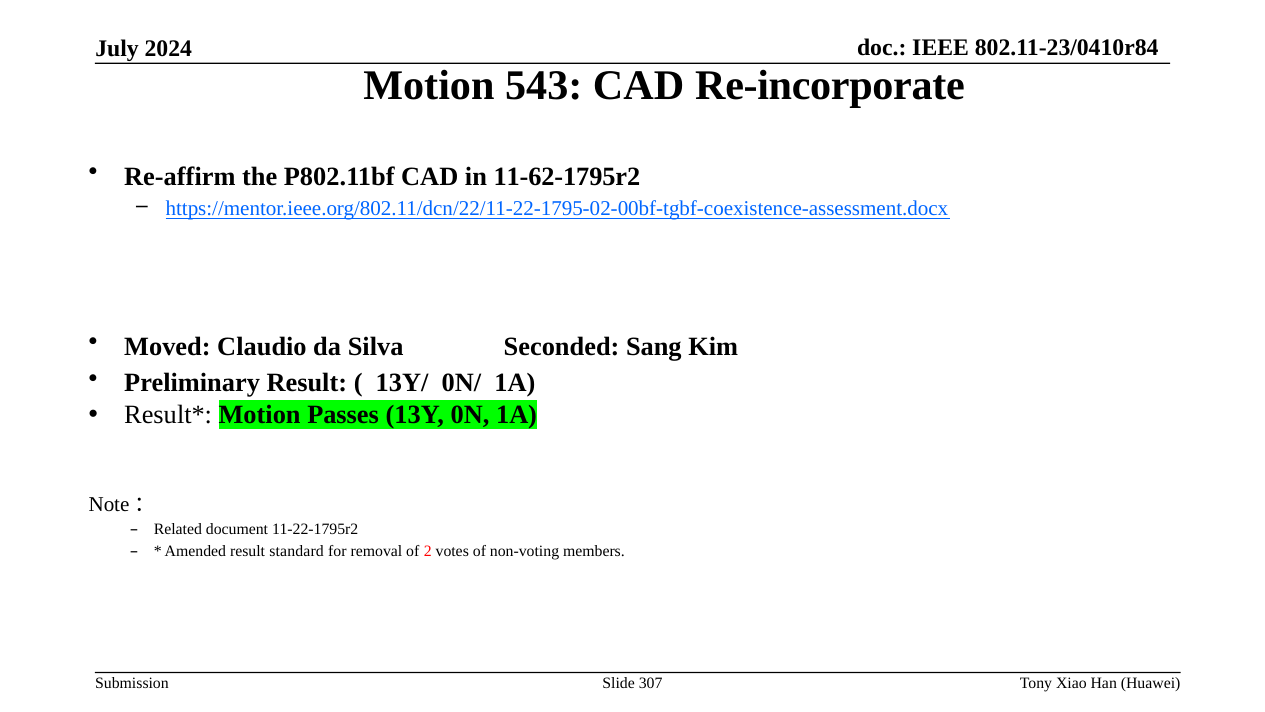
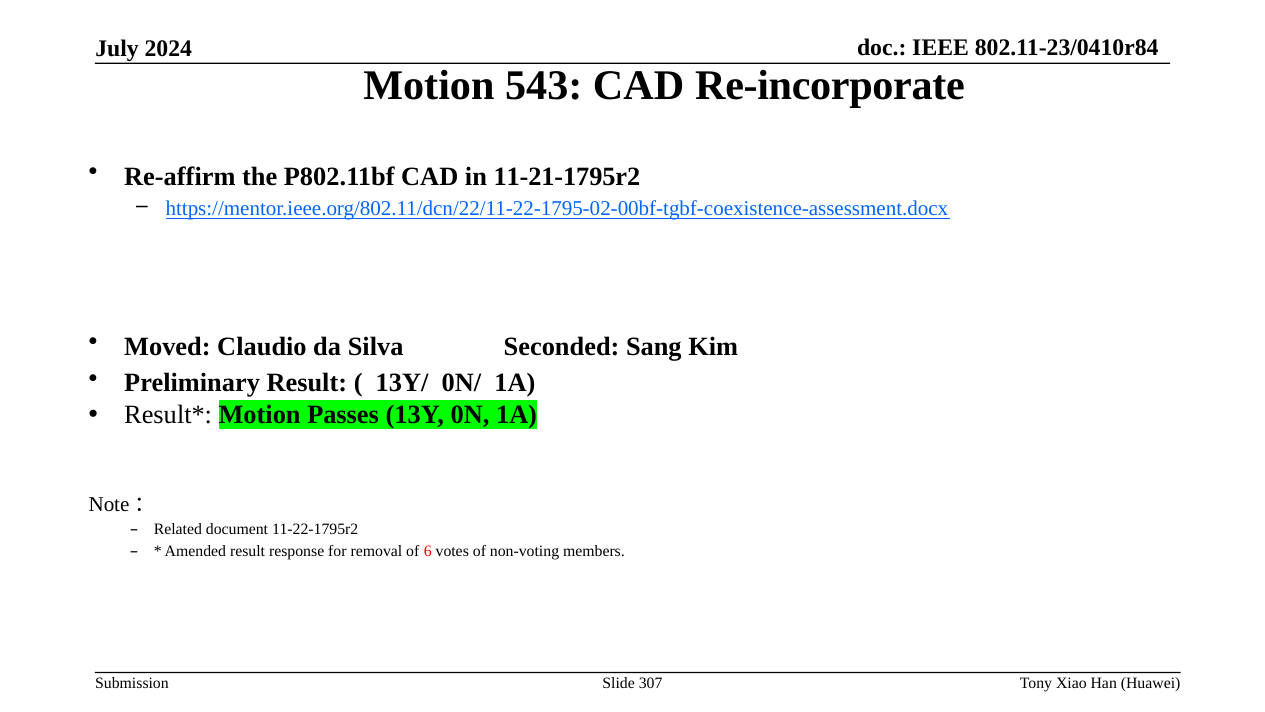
11-62-1795r2: 11-62-1795r2 -> 11-21-1795r2
standard: standard -> response
2: 2 -> 6
